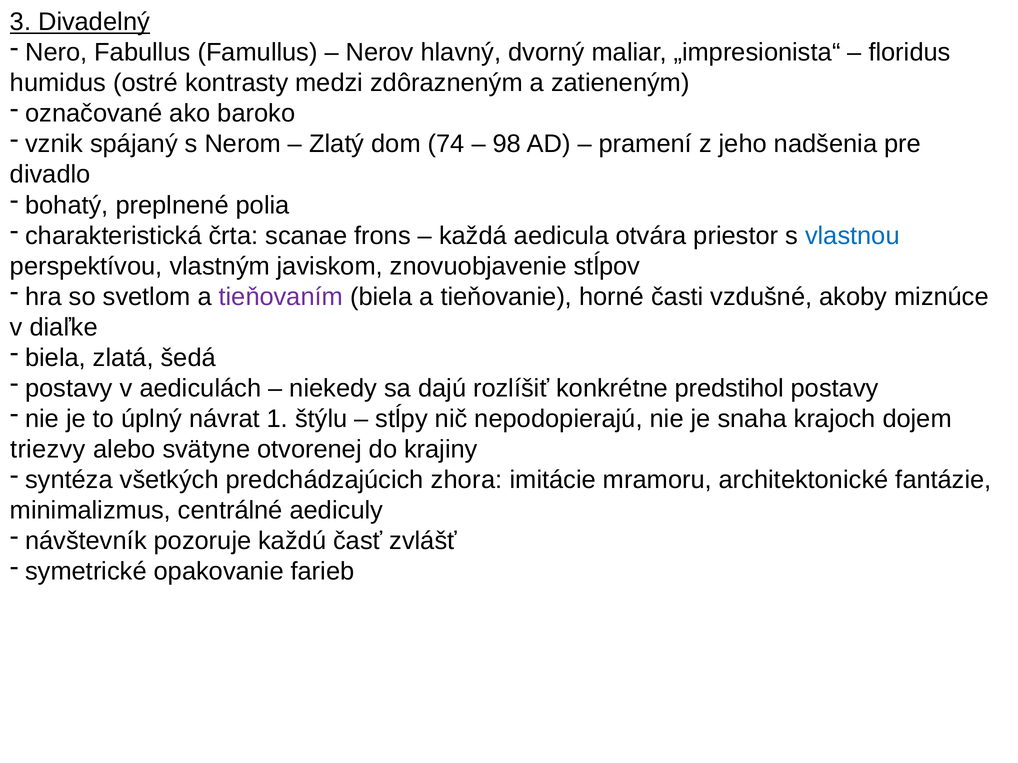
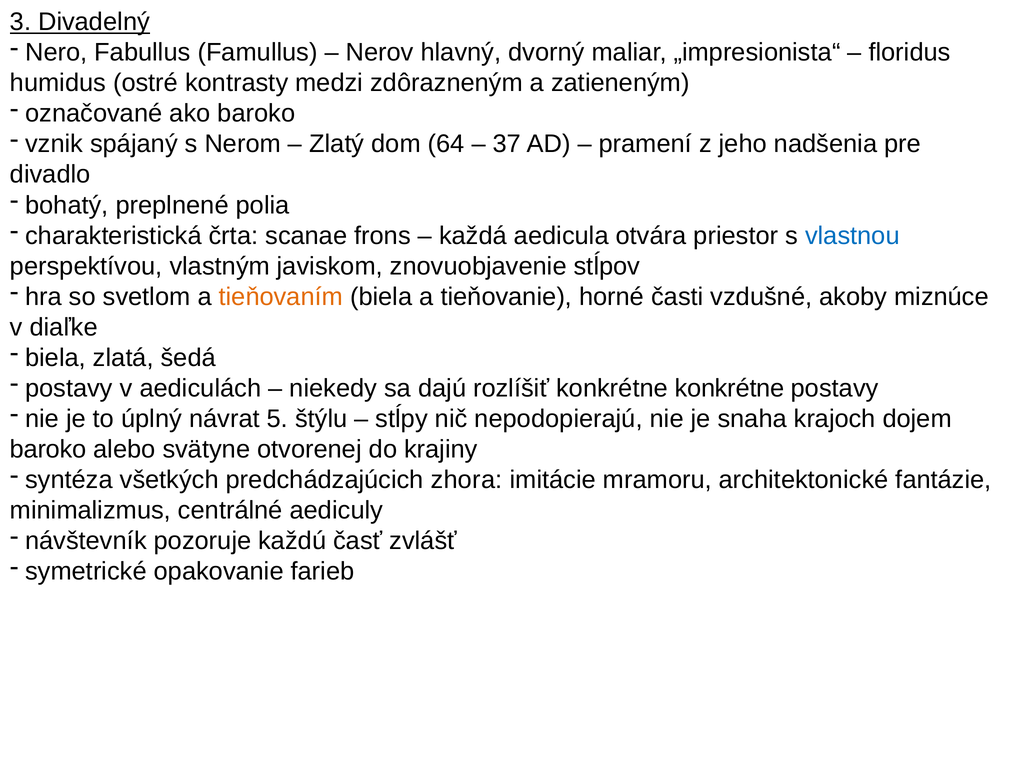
74: 74 -> 64
98: 98 -> 37
tieňovaním colour: purple -> orange
konkrétne predstihol: predstihol -> konkrétne
1: 1 -> 5
triezvy at (48, 450): triezvy -> baroko
